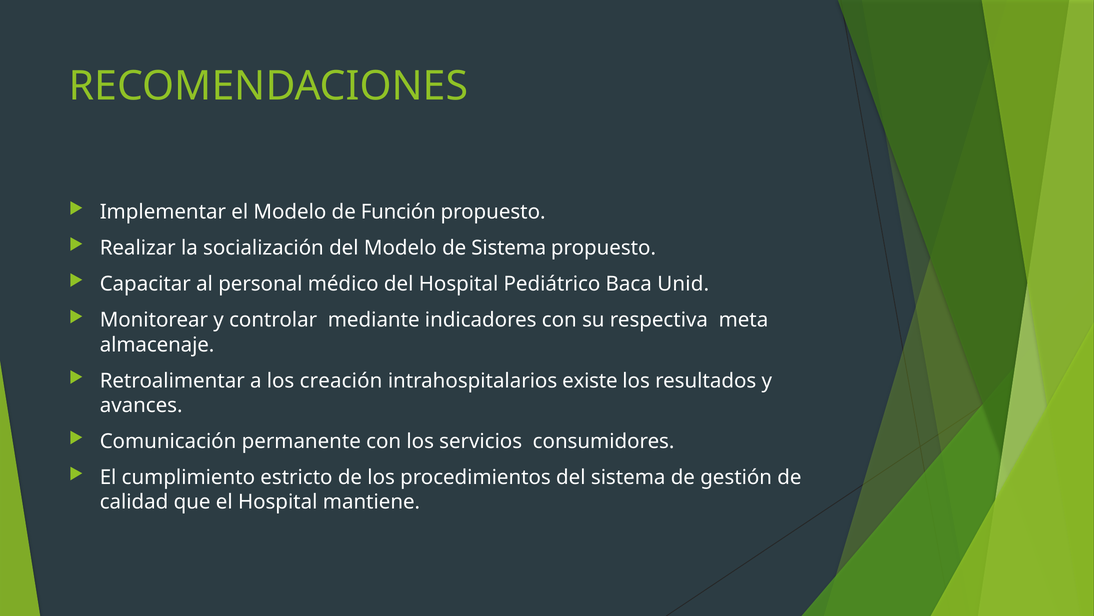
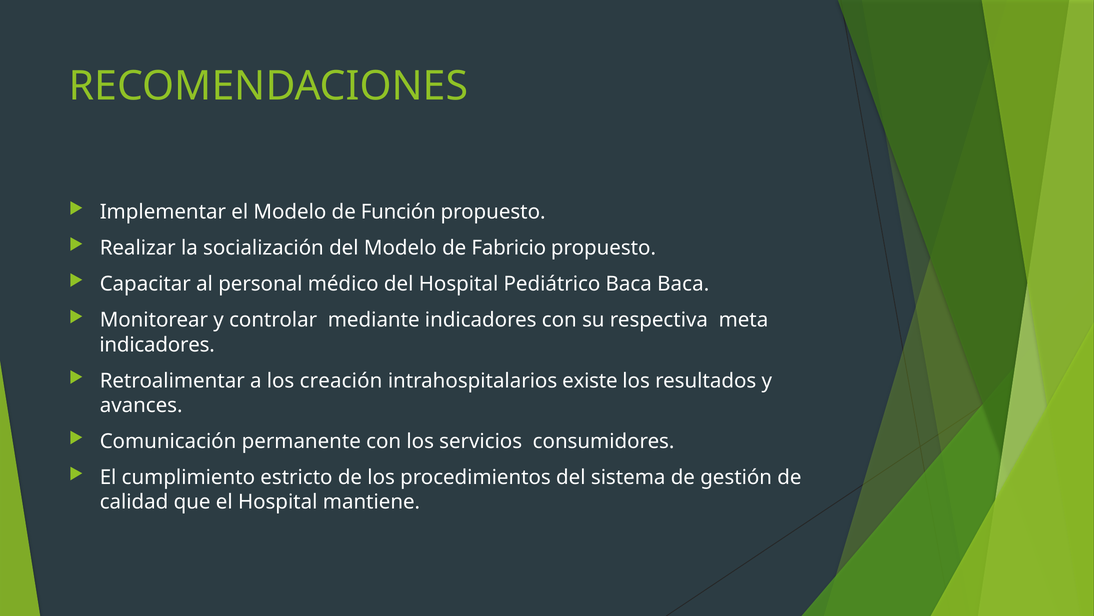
de Sistema: Sistema -> Fabricio
Baca Unid: Unid -> Baca
almacenaje at (157, 344): almacenaje -> indicadores
